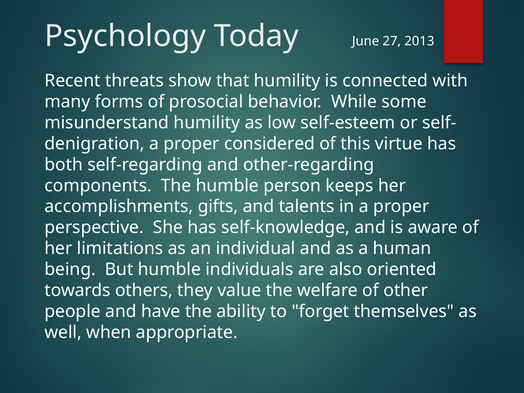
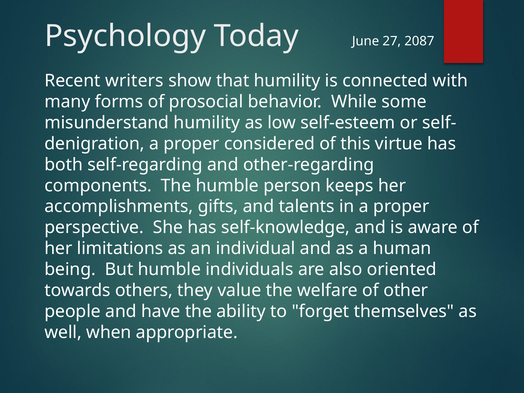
2013: 2013 -> 2087
threats: threats -> writers
